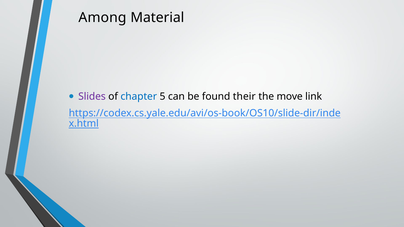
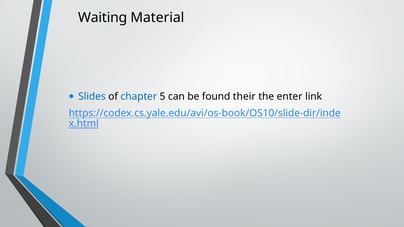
Among: Among -> Waiting
Slides colour: purple -> blue
move: move -> enter
